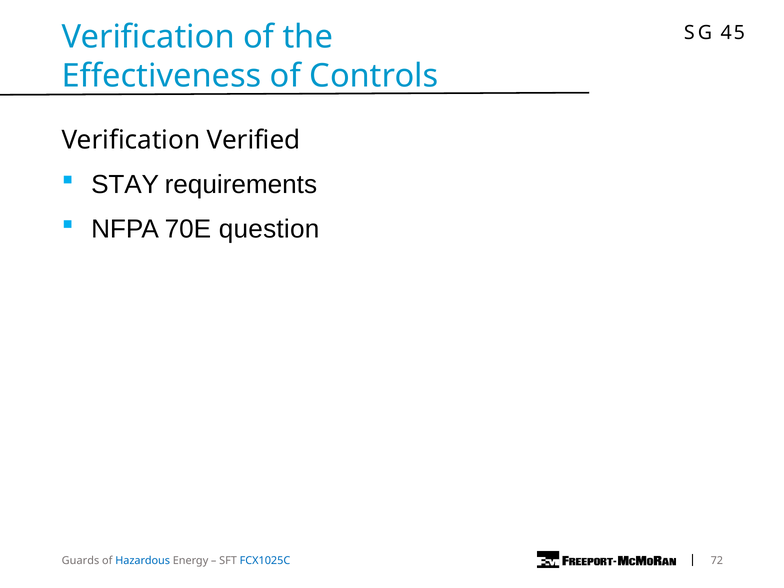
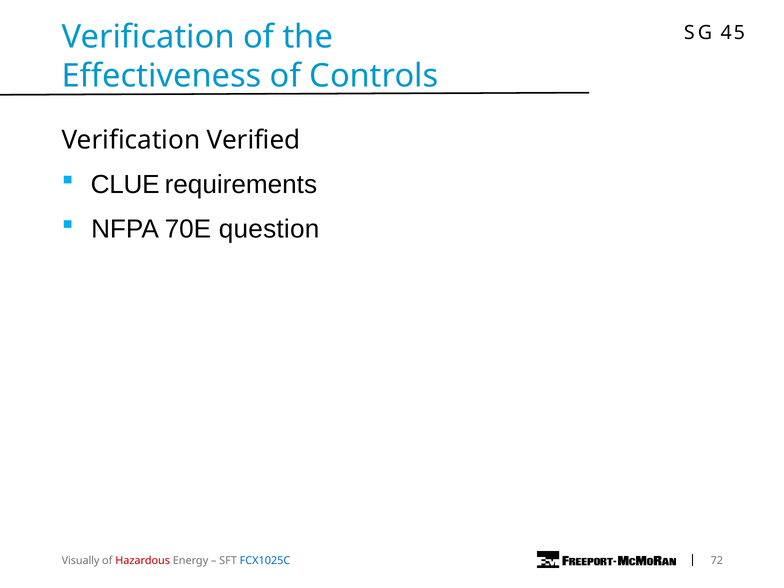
STAY: STAY -> CLUE
Guards: Guards -> Visually
Hazardous colour: blue -> red
